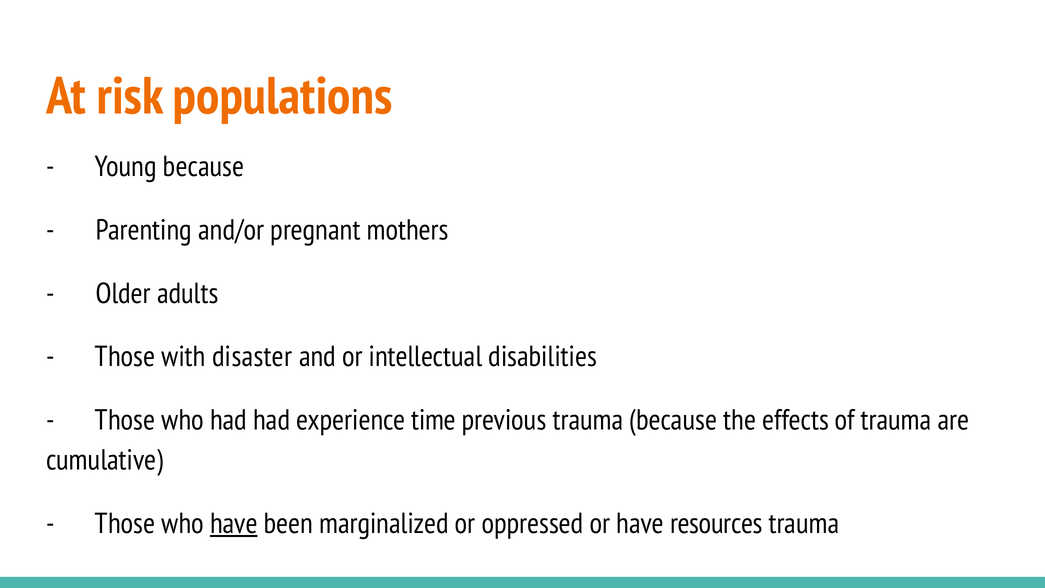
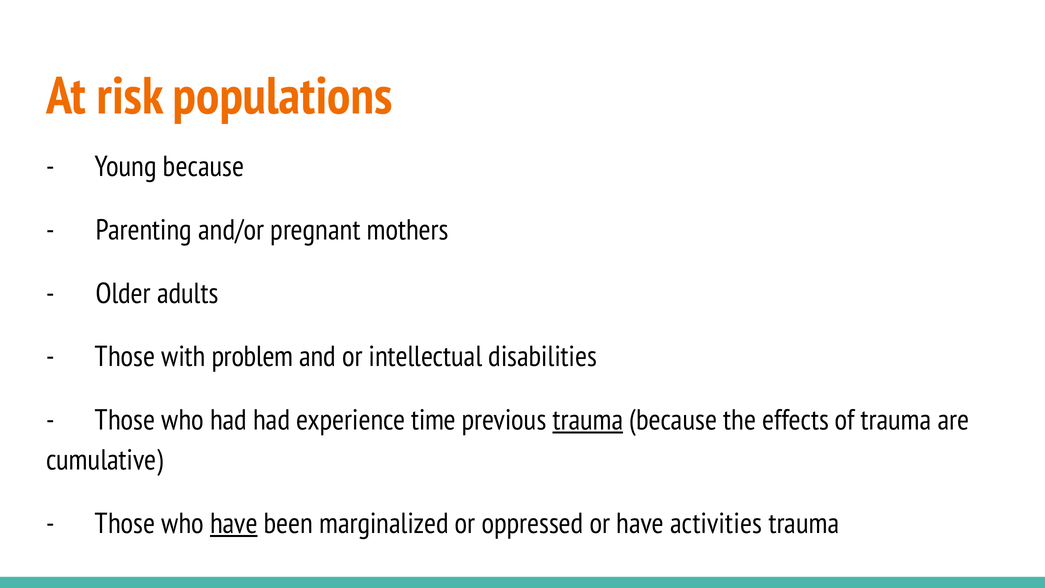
disaster: disaster -> problem
trauma at (588, 420) underline: none -> present
resources: resources -> activities
